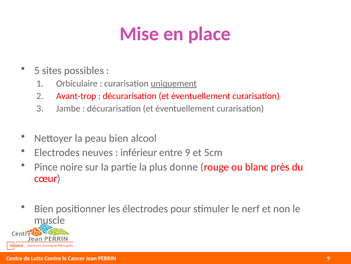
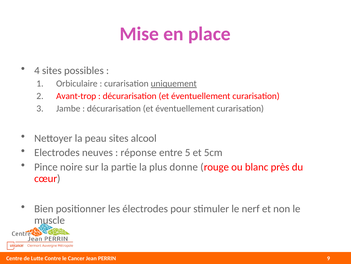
5: 5 -> 4
peau bien: bien -> sites
inférieur: inférieur -> réponse
entre 9: 9 -> 5
